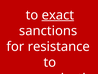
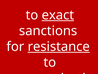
resistance underline: none -> present
